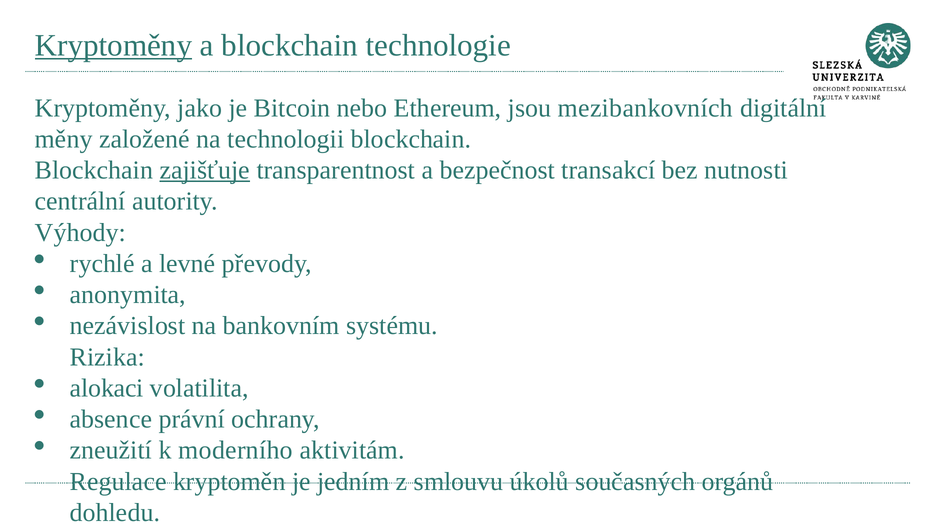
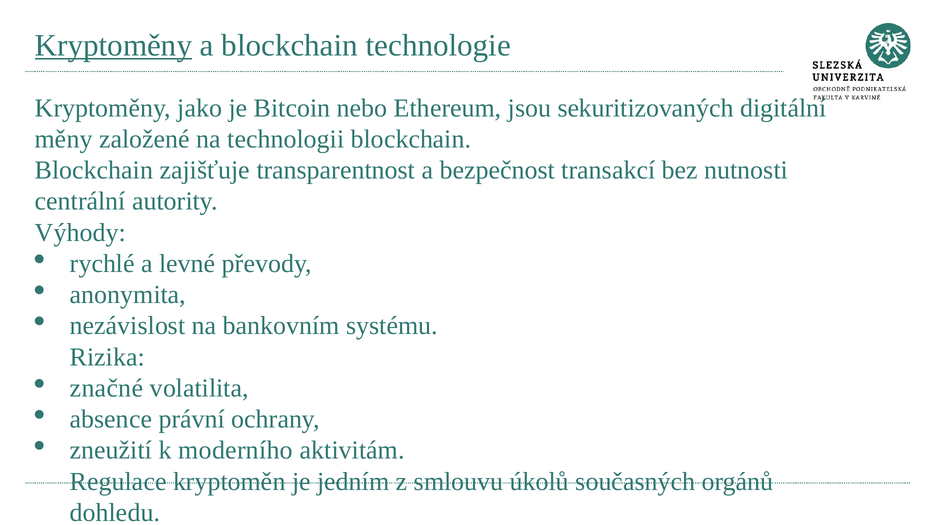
mezibankovních: mezibankovních -> sekuritizovaných
zajišťuje underline: present -> none
alokaci: alokaci -> značné
